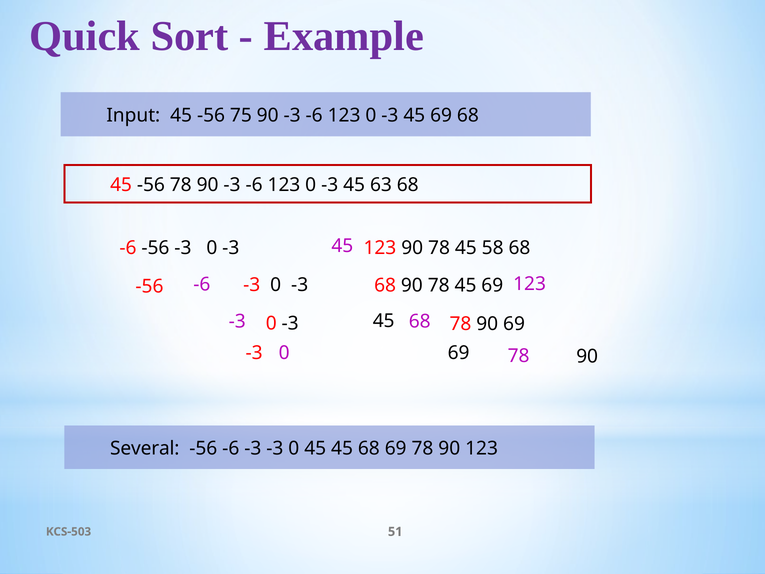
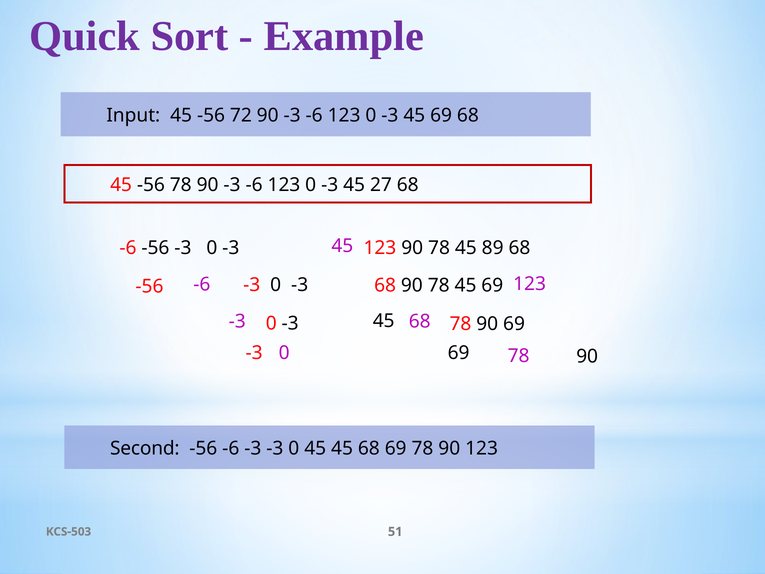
75: 75 -> 72
63: 63 -> 27
58: 58 -> 89
Several: Several -> Second
